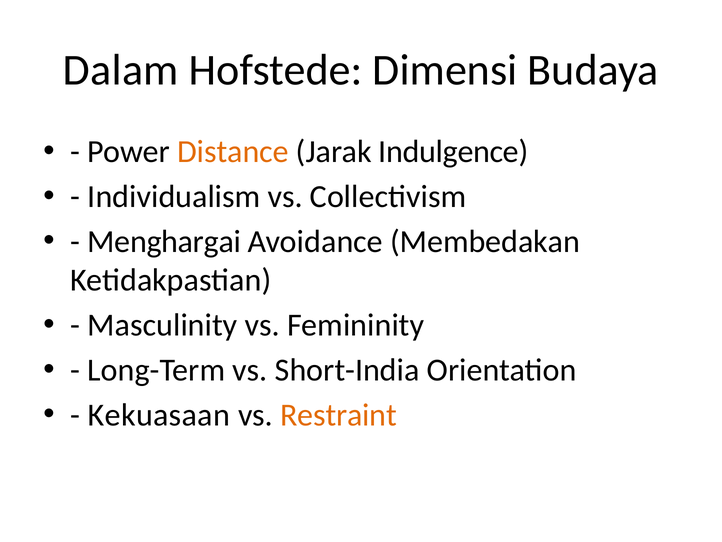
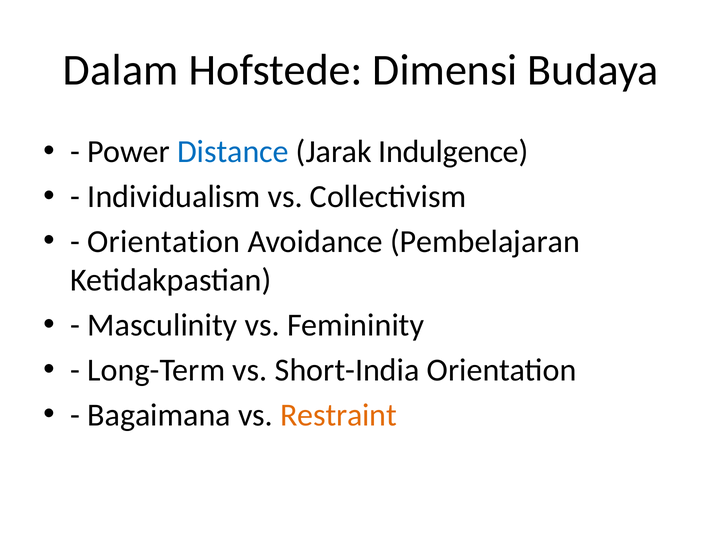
Distance colour: orange -> blue
Menghargai at (164, 241): Menghargai -> Orientation
Membedakan: Membedakan -> Pembelajaran
Kekuasaan: Kekuasaan -> Bagaimana
